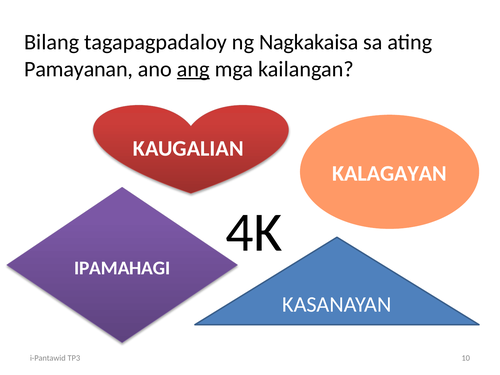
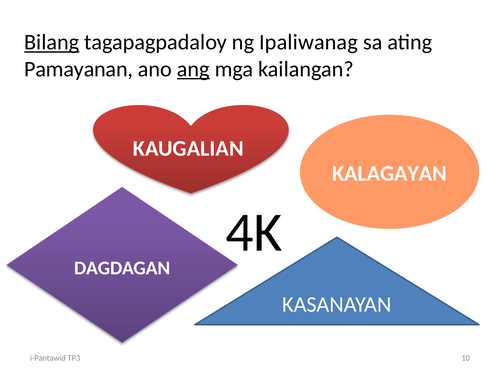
Bilang underline: none -> present
Nagkakaisa: Nagkakaisa -> Ipaliwanag
IPAMAHAGI: IPAMAHAGI -> DAGDAGAN
